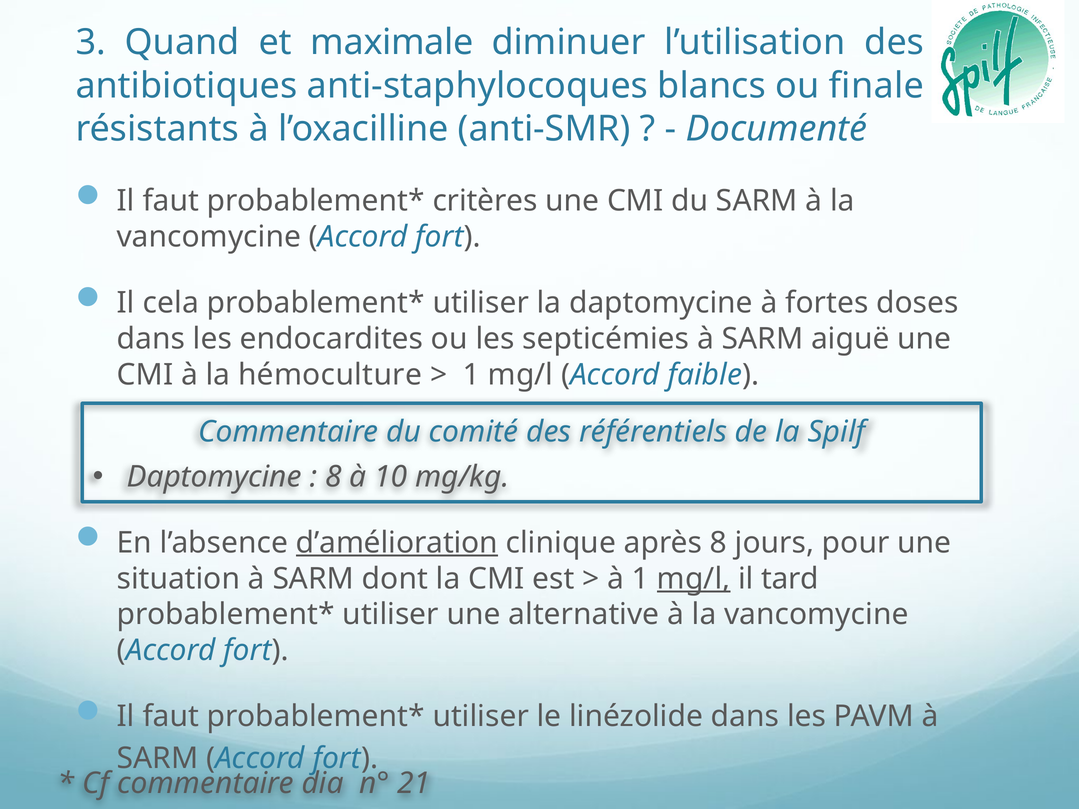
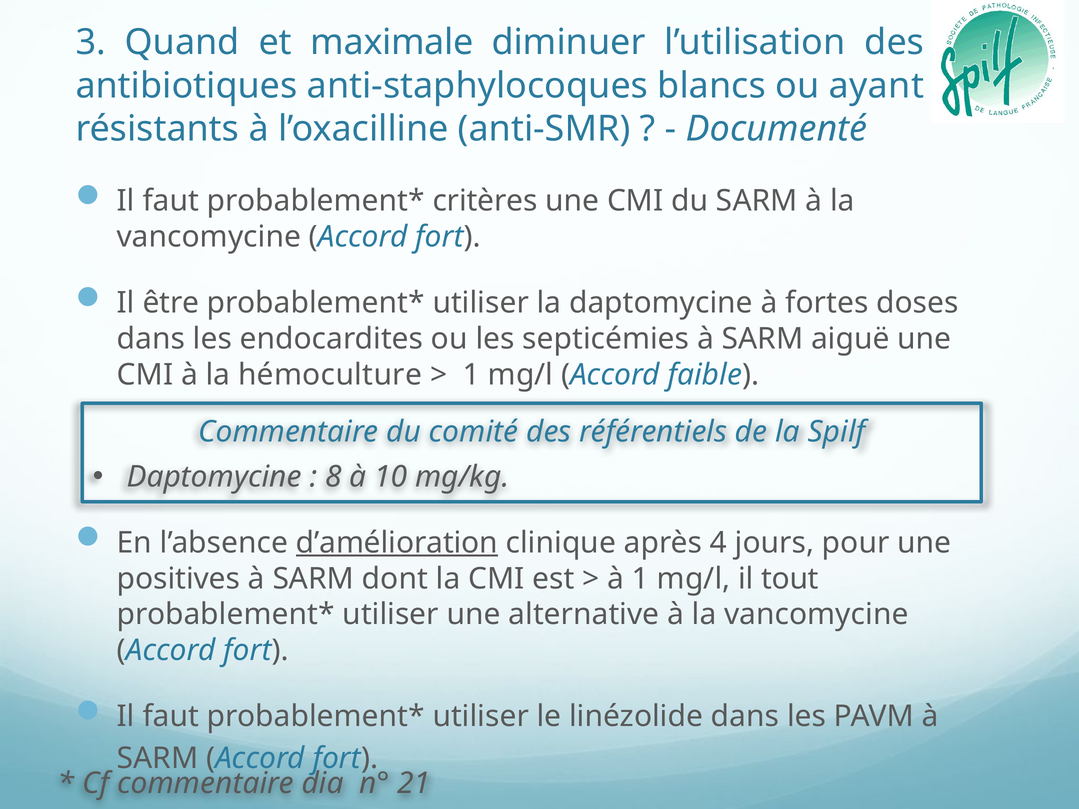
finale: finale -> ayant
cela: cela -> être
après 8: 8 -> 4
situation: situation -> positives
mg/l at (694, 579) underline: present -> none
tard: tard -> tout
